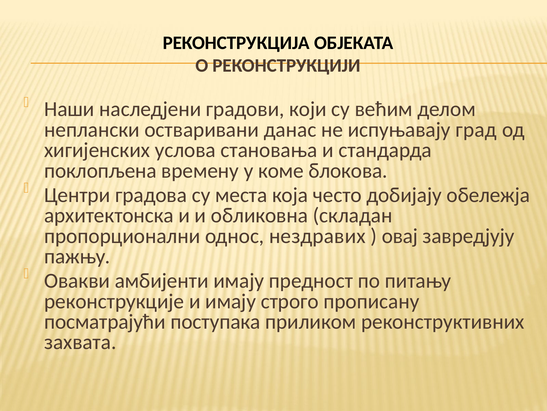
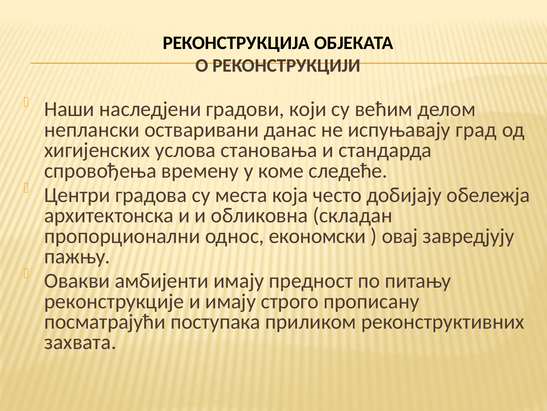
поклопљена: поклопљена -> спровођења
блокова: блокова -> следеће
нездравих: нездравих -> економски
